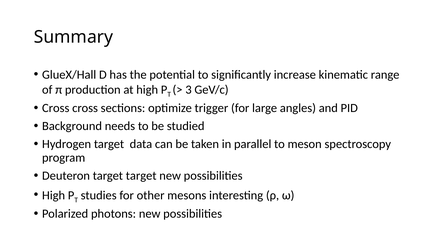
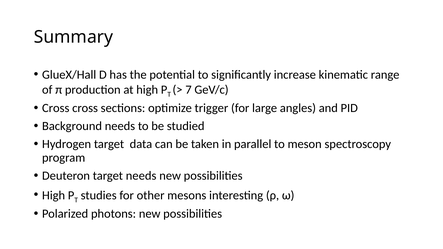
3: 3 -> 7
target target: target -> needs
